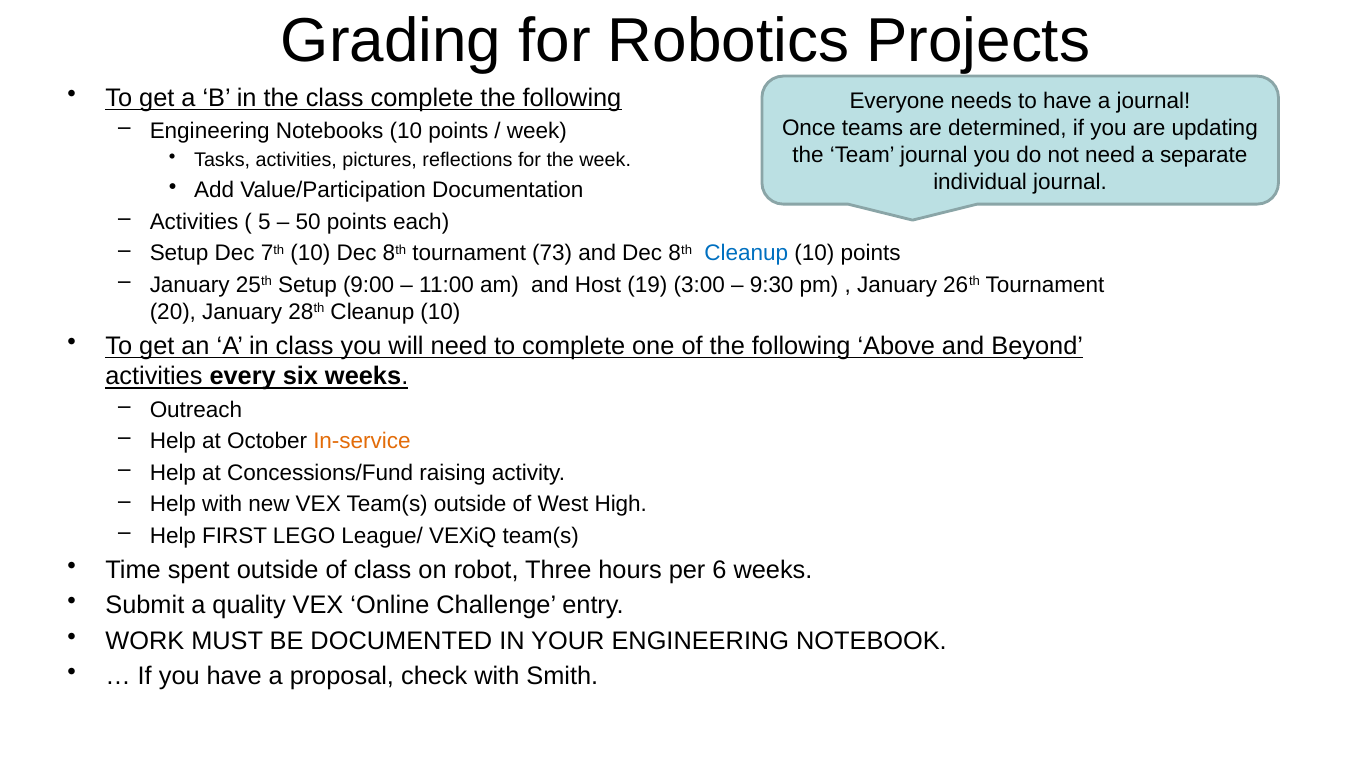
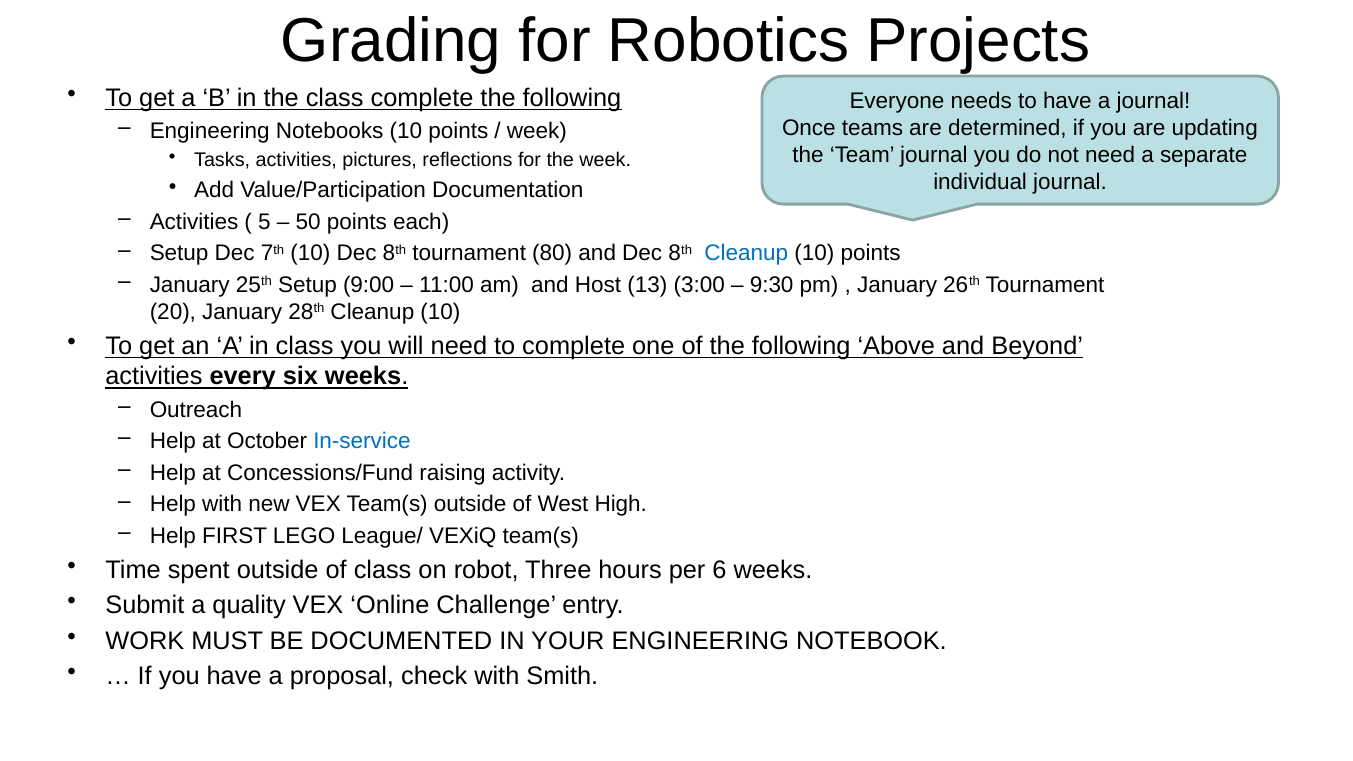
73: 73 -> 80
19: 19 -> 13
In-service colour: orange -> blue
